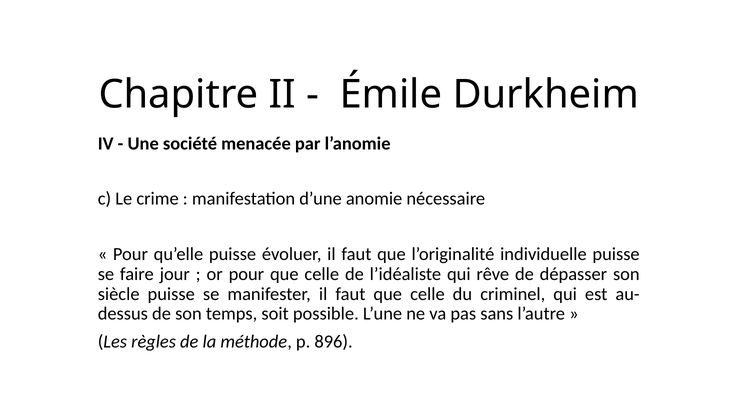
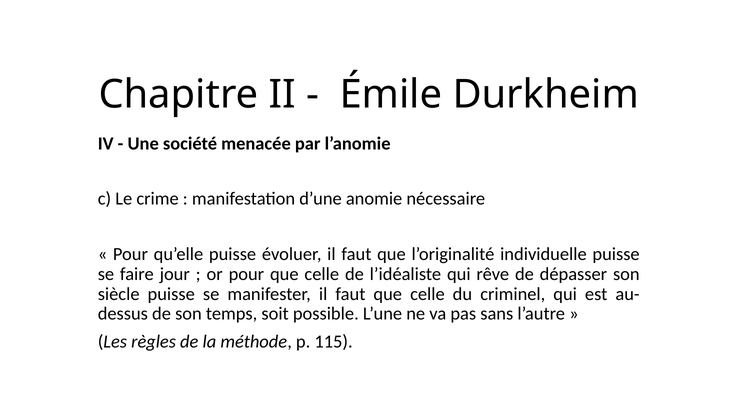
896: 896 -> 115
